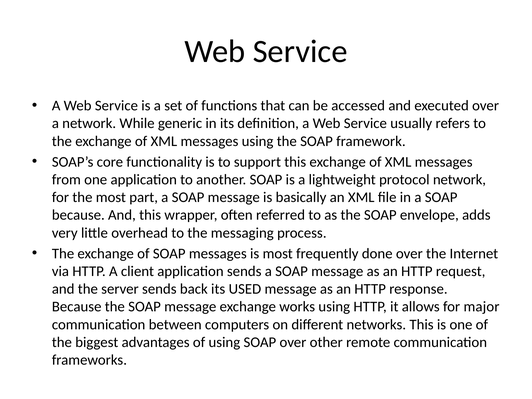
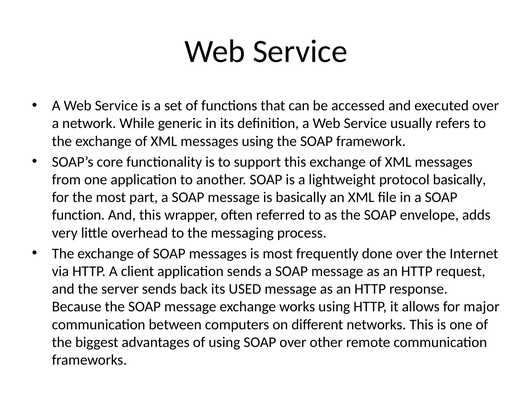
protocol network: network -> basically
because at (78, 215): because -> function
